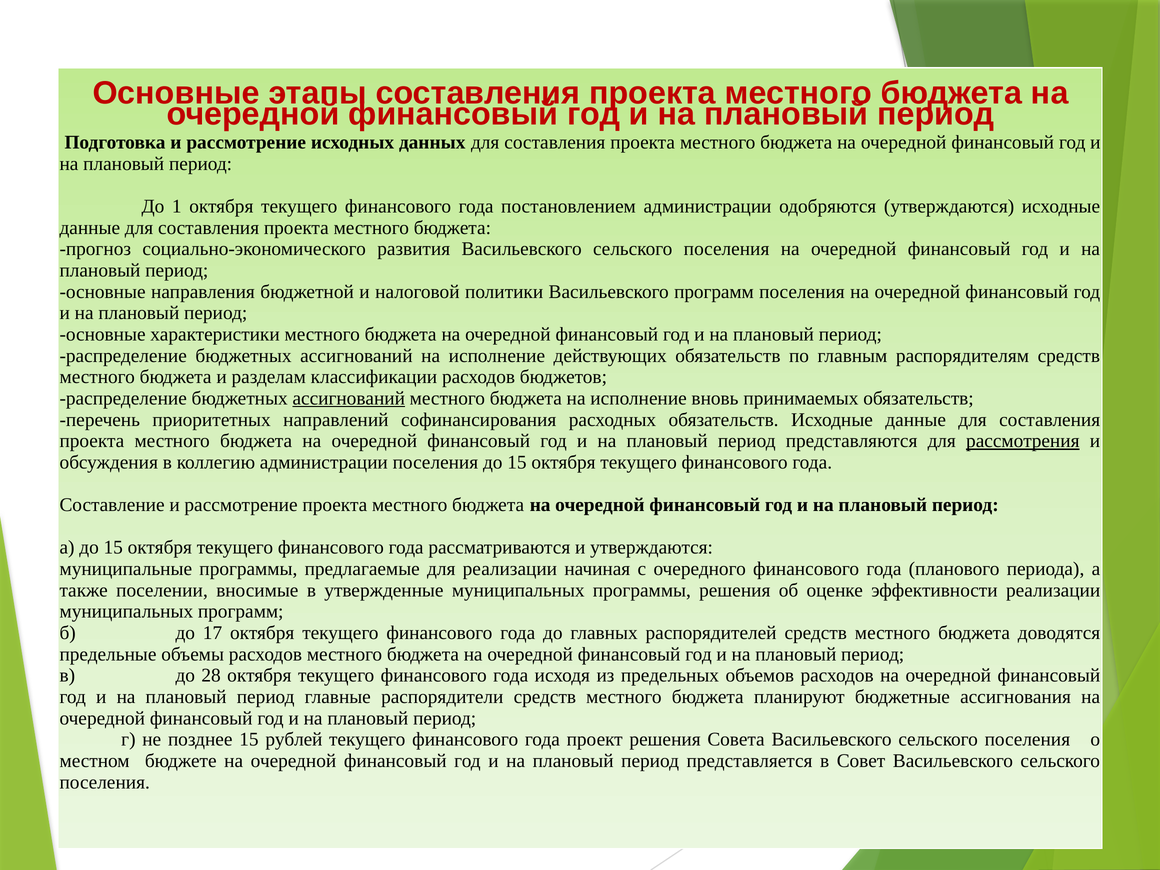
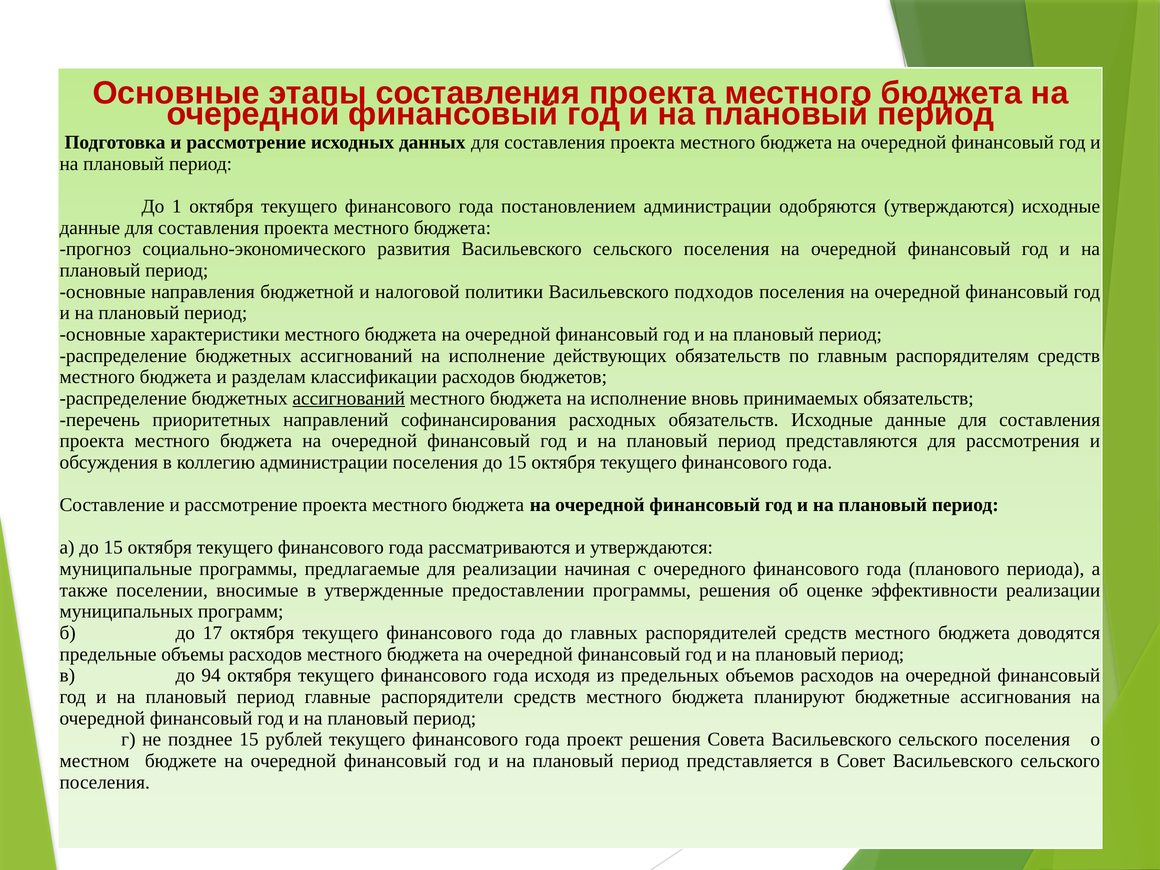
Васильевского программ: программ -> подходов
рассмотрения underline: present -> none
утвержденные муниципальных: муниципальных -> предоставлении
28: 28 -> 94
